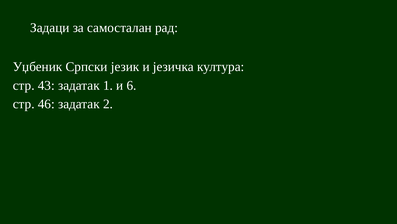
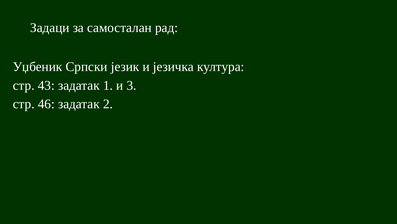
6: 6 -> 3
